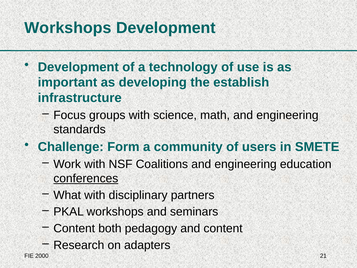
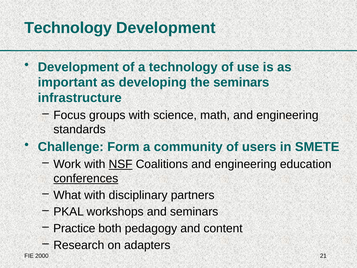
Workshops at (68, 28): Workshops -> Technology
the establish: establish -> seminars
NSF underline: none -> present
Content at (74, 228): Content -> Practice
